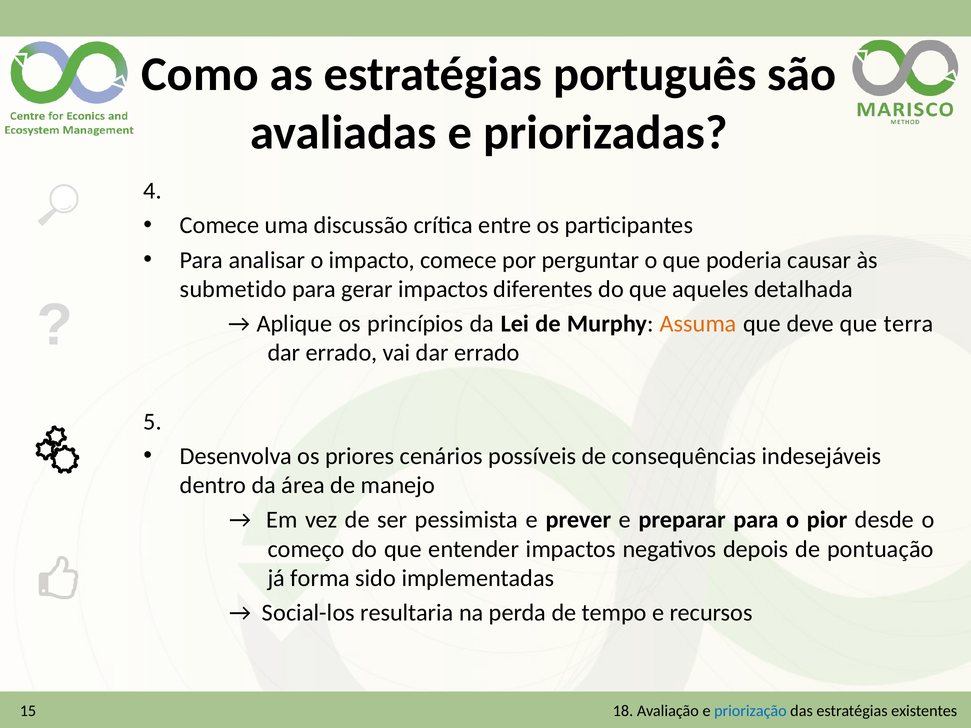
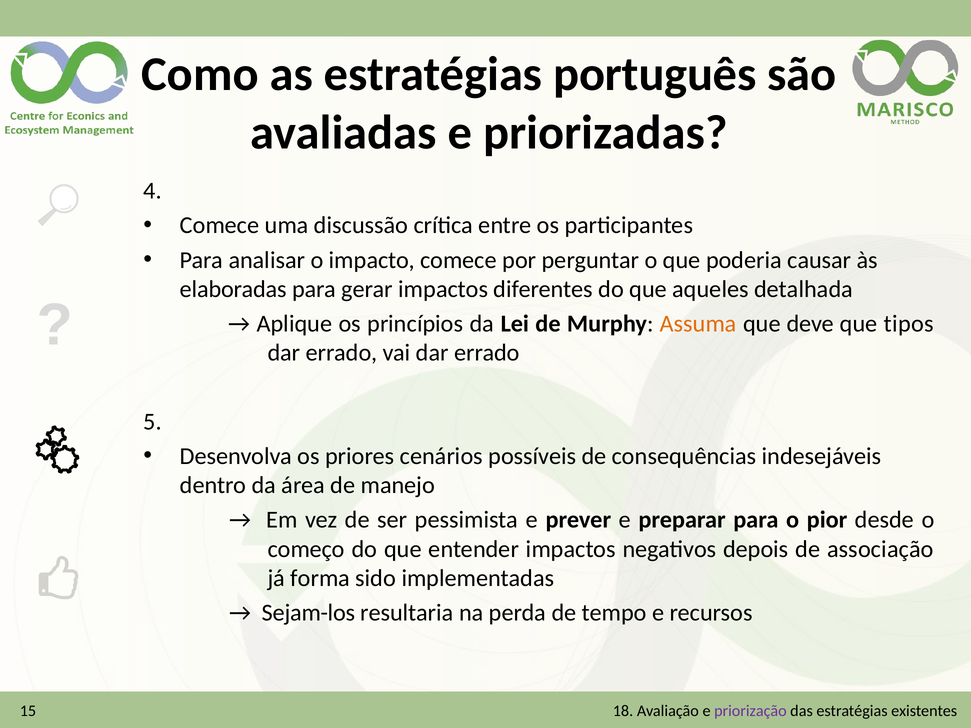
submetido: submetido -> elaboradas
terra: terra -> tipos
pontuação: pontuação -> associação
Social-los: Social-los -> Sejam-los
priorização colour: blue -> purple
